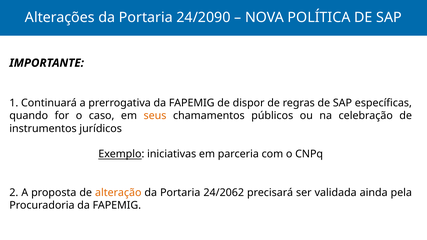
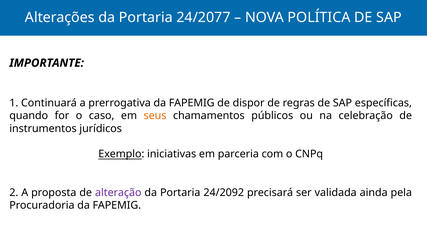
24/2090: 24/2090 -> 24/2077
alteração colour: orange -> purple
24/2062: 24/2062 -> 24/2092
